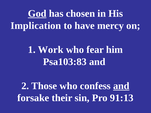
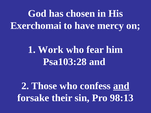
God underline: present -> none
Implication: Implication -> Exerchomai
Psa103:83: Psa103:83 -> Psa103:28
91:13: 91:13 -> 98:13
